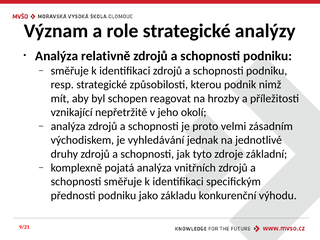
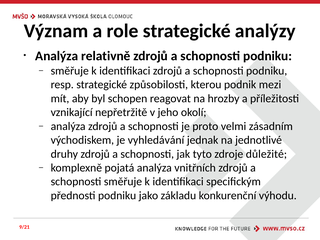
nimž: nimž -> mezi
základní: základní -> důležité
